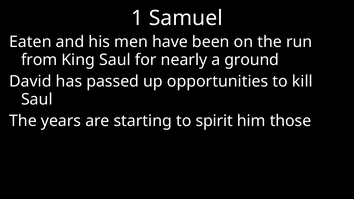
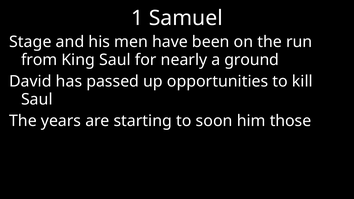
Eaten: Eaten -> Stage
spirit: spirit -> soon
